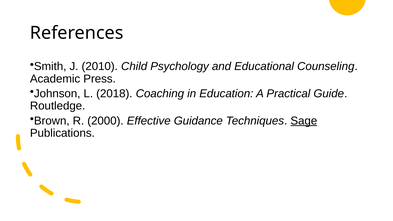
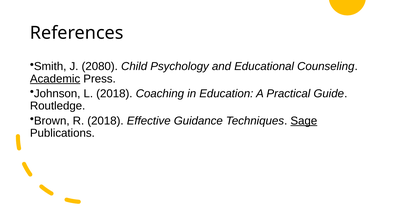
2010: 2010 -> 2080
Academic underline: none -> present
R 2000: 2000 -> 2018
